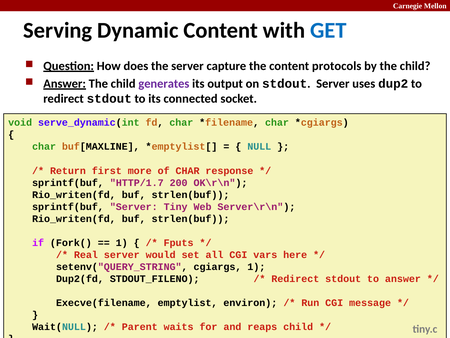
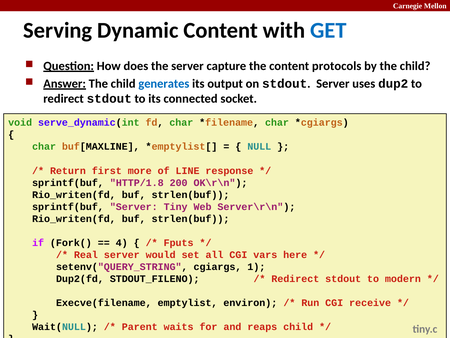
generates colour: purple -> blue
of CHAR: CHAR -> LINE
HTTP/1.7: HTTP/1.7 -> HTTP/1.8
1 at (122, 242): 1 -> 4
to answer: answer -> modern
message: message -> receive
